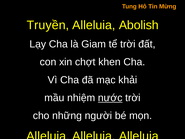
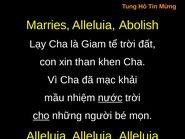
Truyền: Truyền -> Marries
chợt: chợt -> than
cho underline: none -> present
